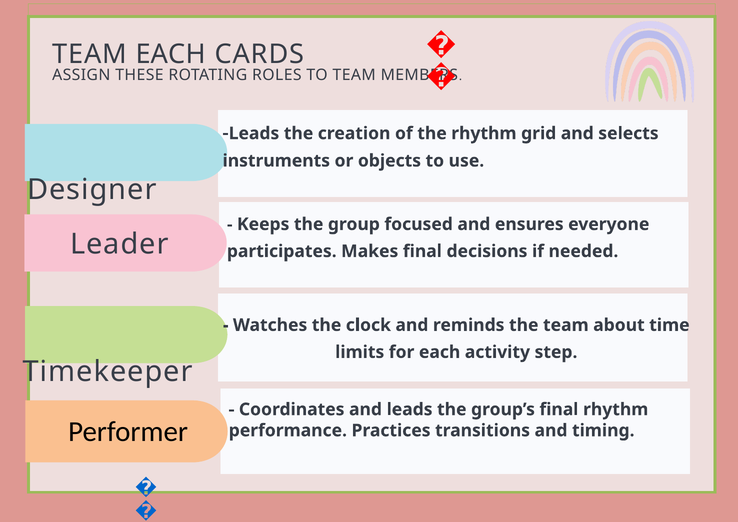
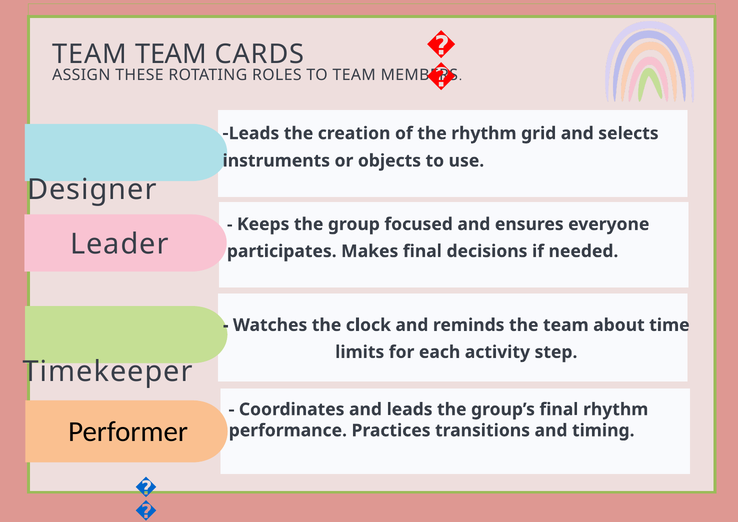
TEAM EACH: EACH -> TEAM
